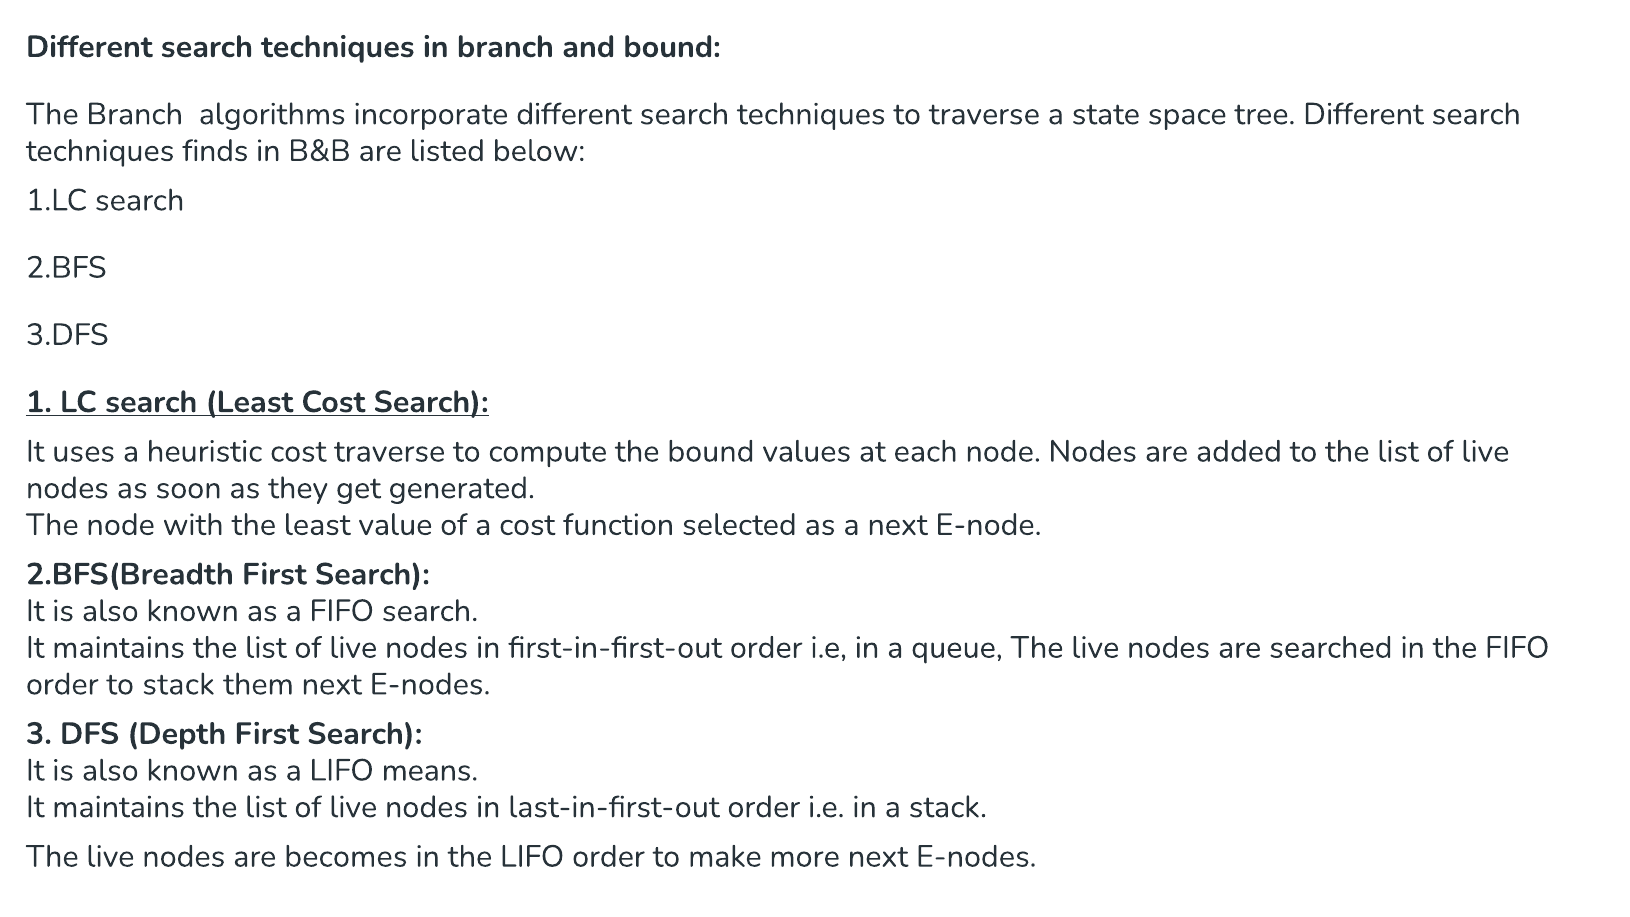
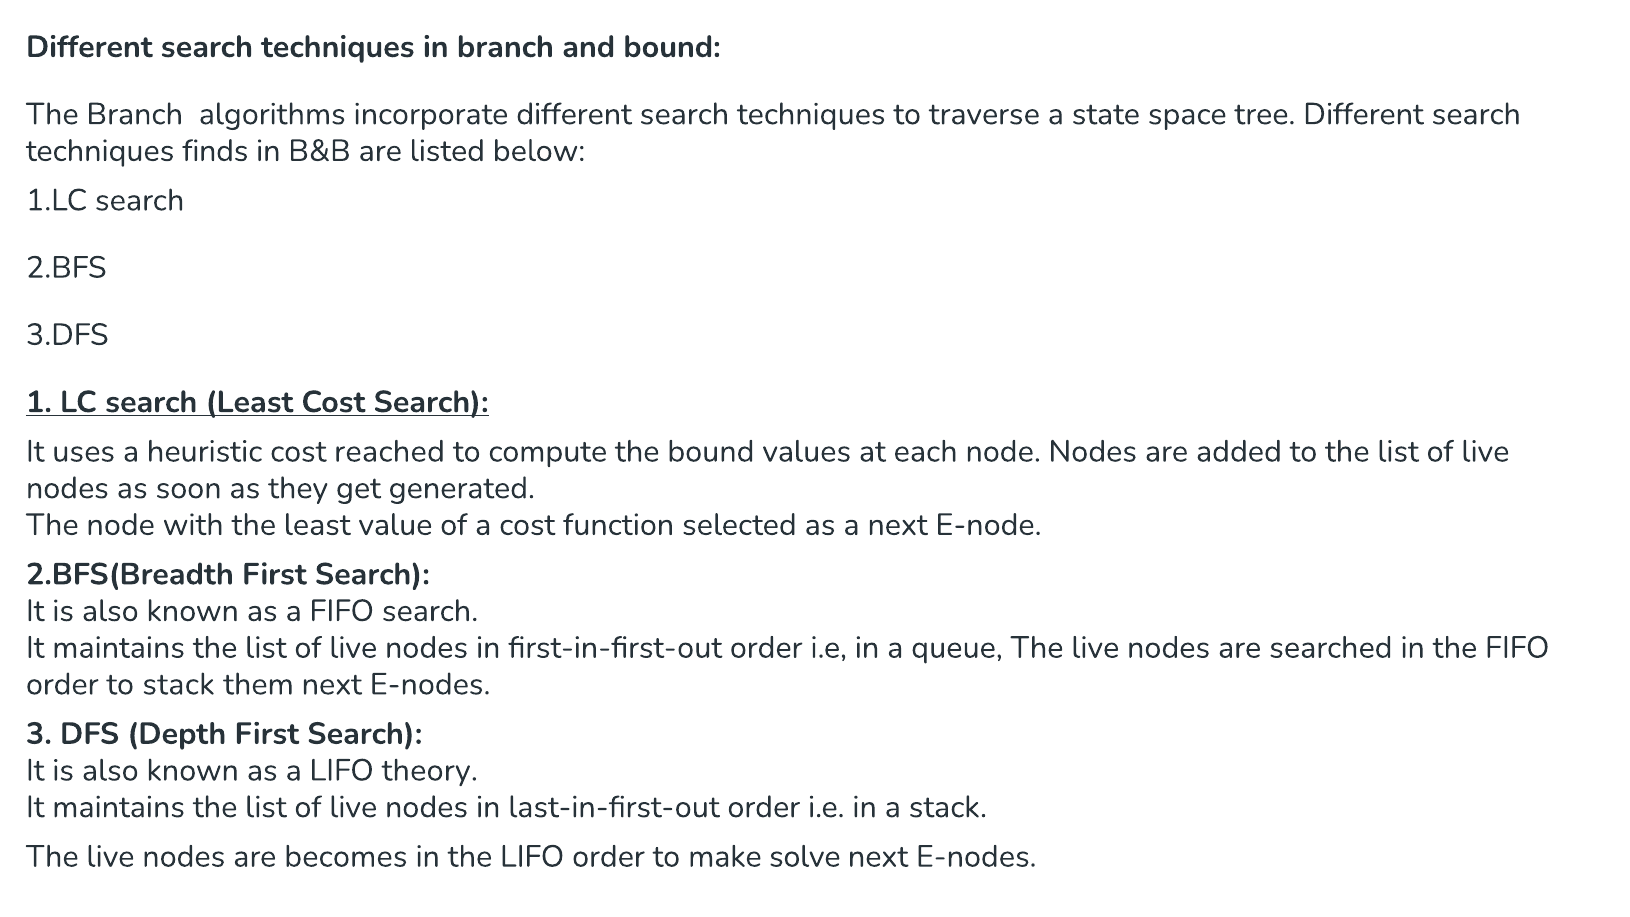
cost traverse: traverse -> reached
means: means -> theory
more: more -> solve
